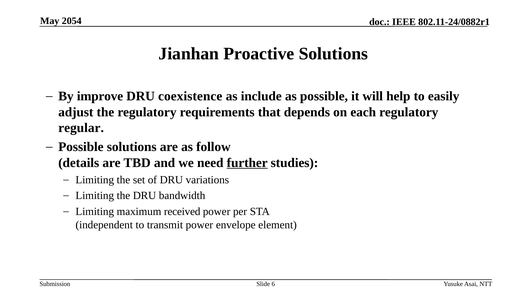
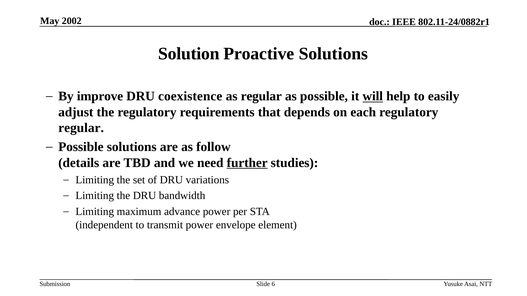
2054: 2054 -> 2002
Jianhan: Jianhan -> Solution
as include: include -> regular
will underline: none -> present
received: received -> advance
